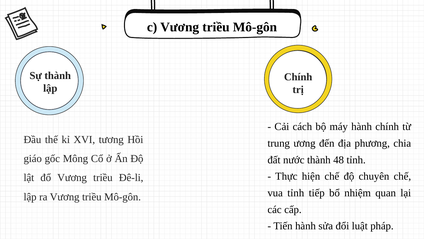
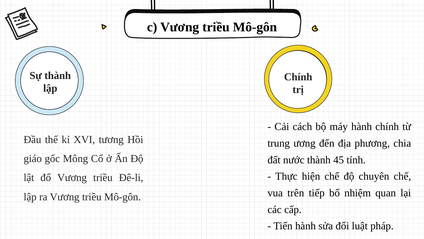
48: 48 -> 45
vua tỉnh: tỉnh -> trên
